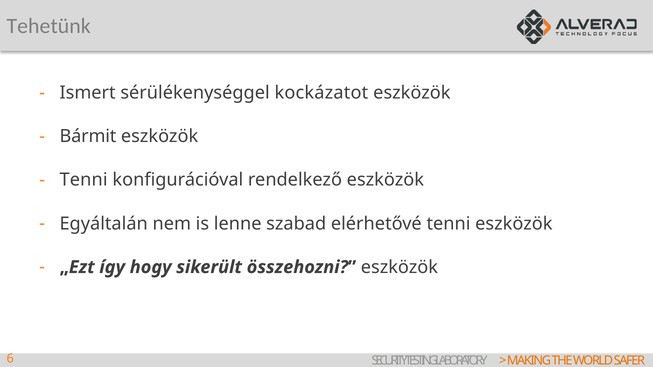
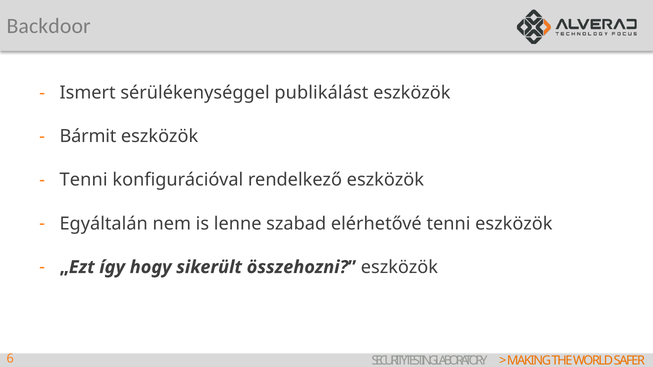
Tehetünk: Tehetünk -> Backdoor
kockázatot: kockázatot -> publikálást
